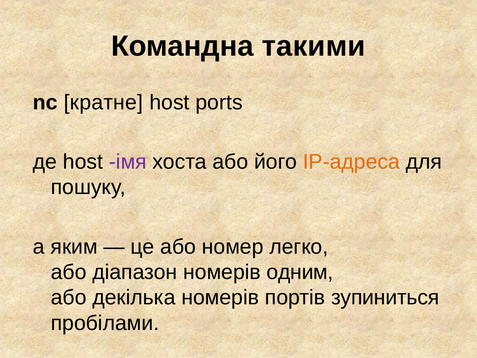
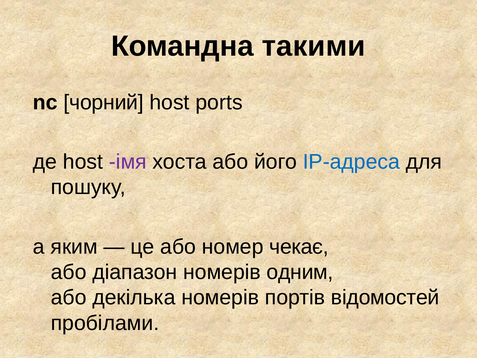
кратне: кратне -> чорний
IP-адреса colour: orange -> blue
легко: легко -> чекає
зупиниться: зупиниться -> відомостей
